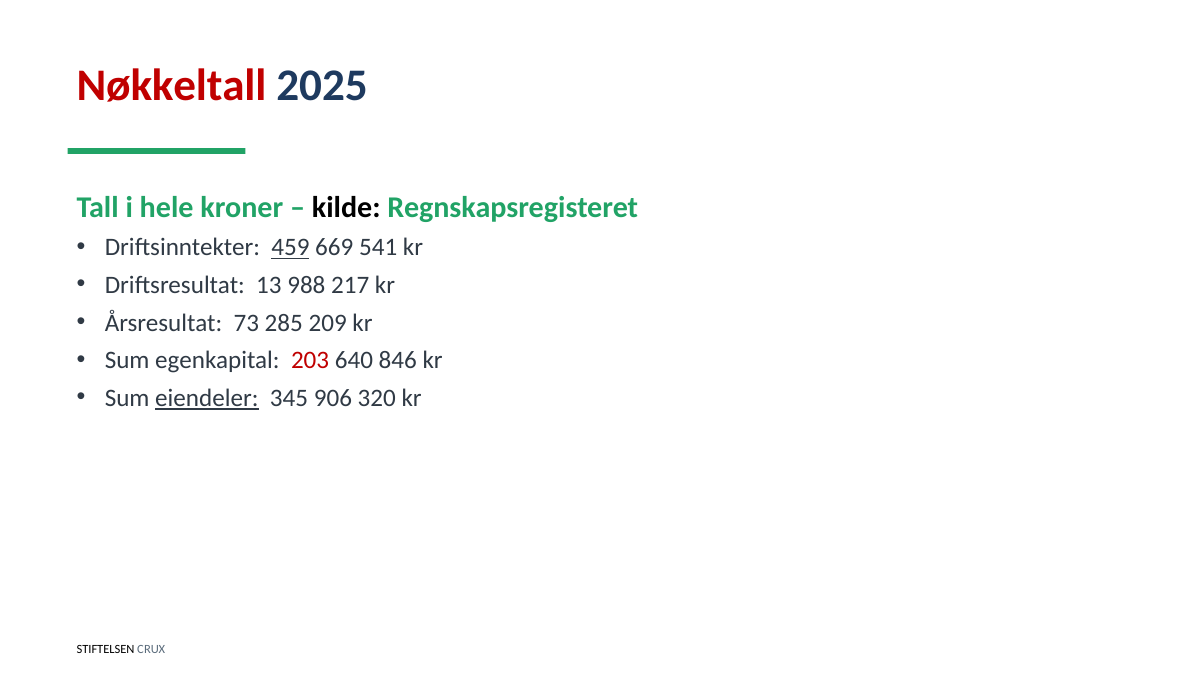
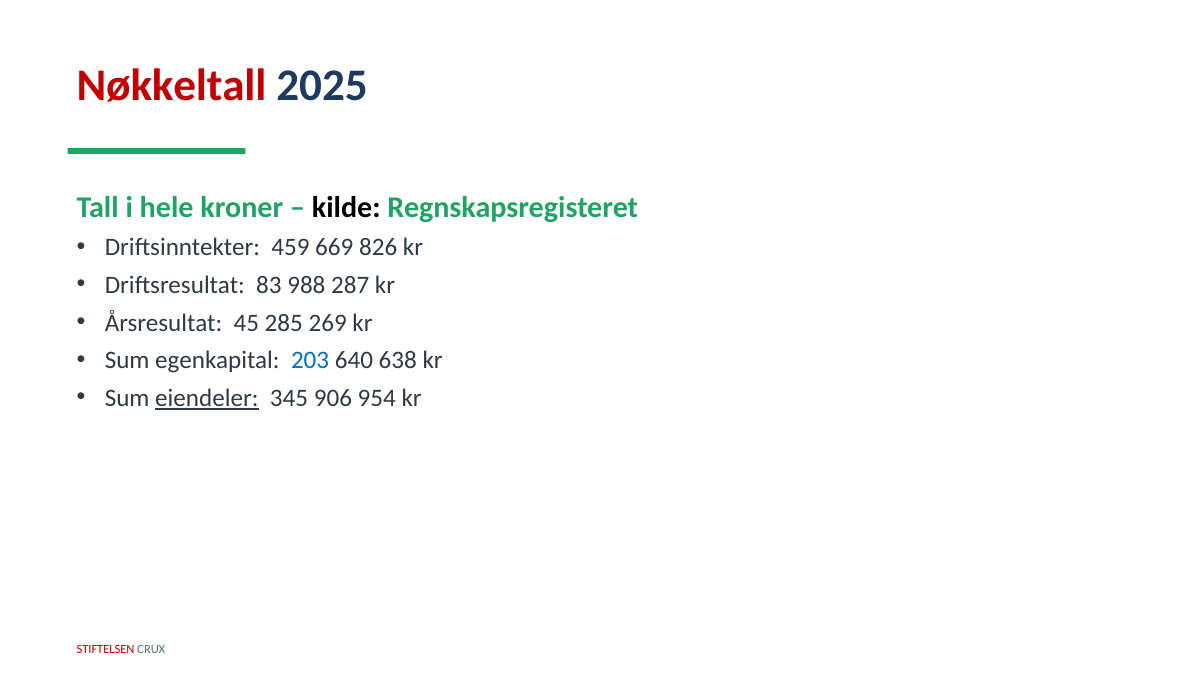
459 underline: present -> none
541: 541 -> 826
13: 13 -> 83
217: 217 -> 287
73: 73 -> 45
209: 209 -> 269
203 colour: red -> blue
846: 846 -> 638
320: 320 -> 954
STIFTELSEN colour: black -> red
